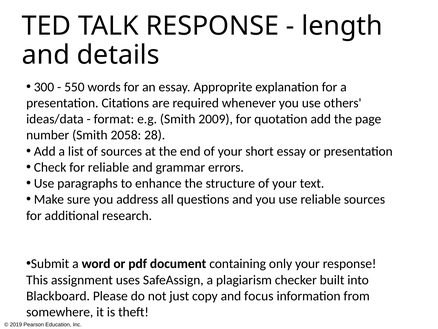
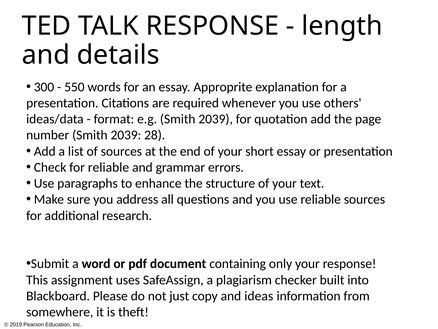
e.g Smith 2009: 2009 -> 2039
number Smith 2058: 2058 -> 2039
focus: focus -> ideas
